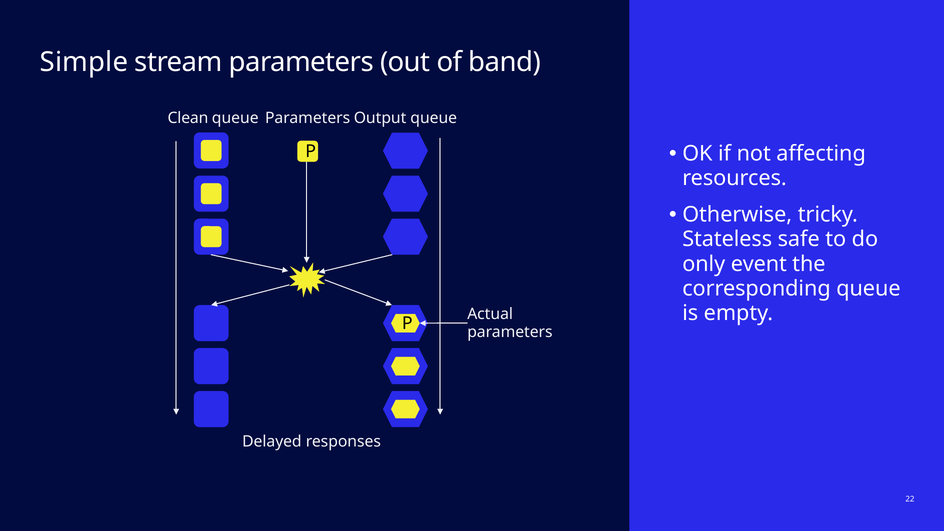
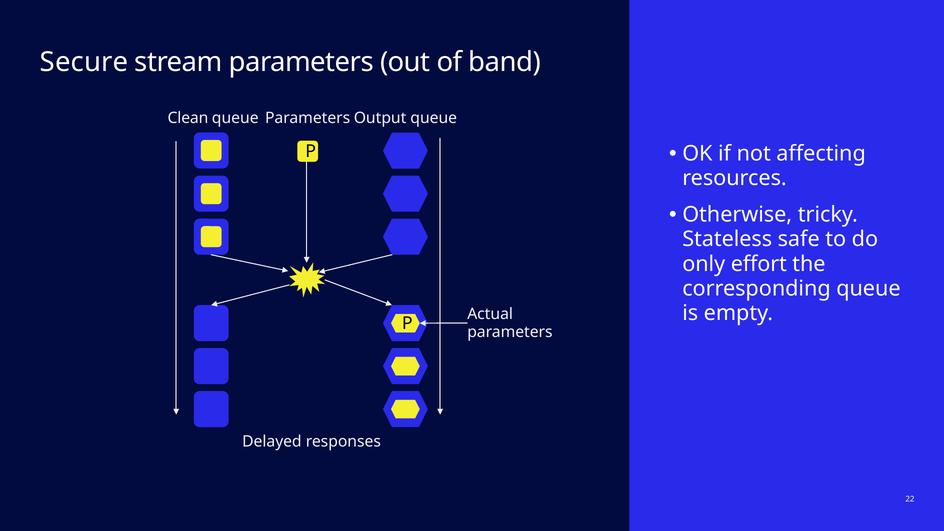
Simple: Simple -> Secure
event: event -> effort
